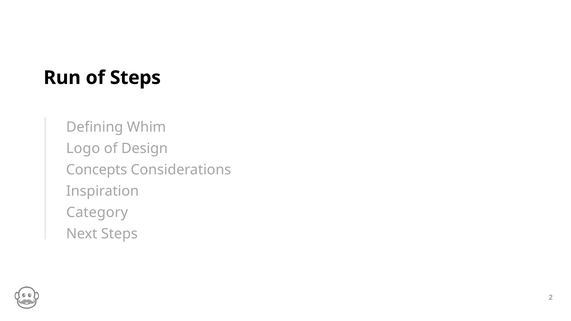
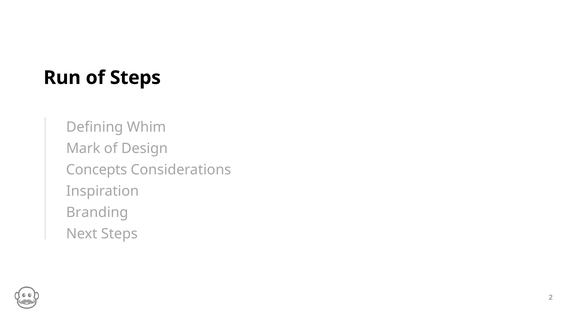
Logo: Logo -> Mark
Category: Category -> Branding
